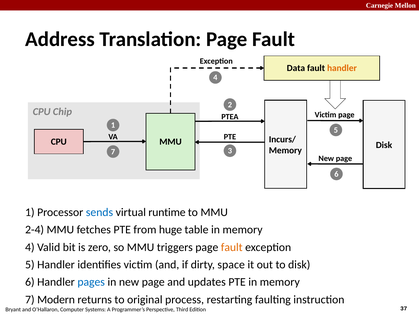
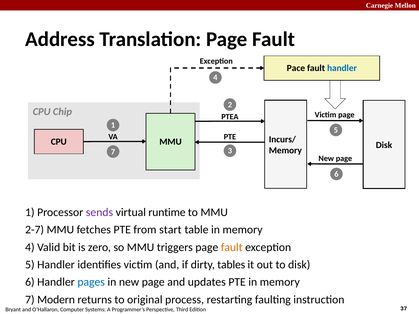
Data: Data -> Pace
handler at (342, 68) colour: orange -> blue
sends colour: blue -> purple
2-4: 2-4 -> 2-7
huge: huge -> start
space: space -> tables
